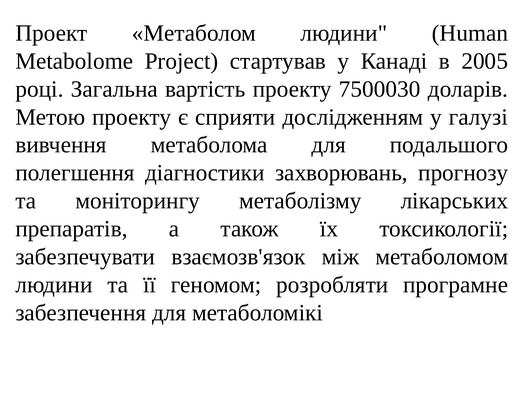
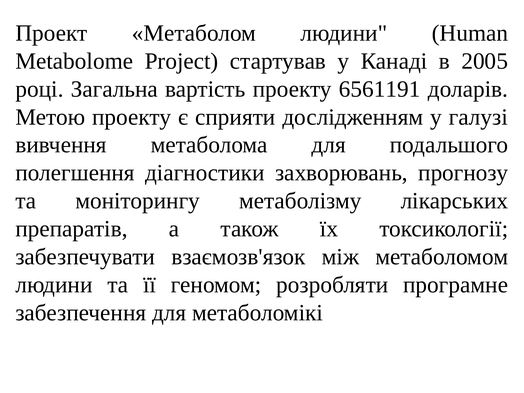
7500030: 7500030 -> 6561191
